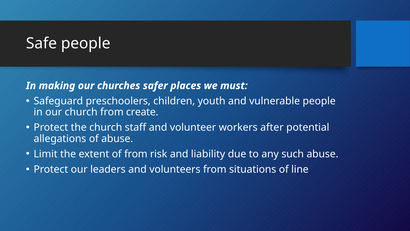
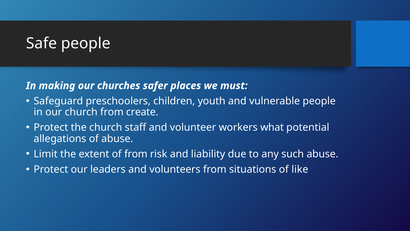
after: after -> what
line: line -> like
